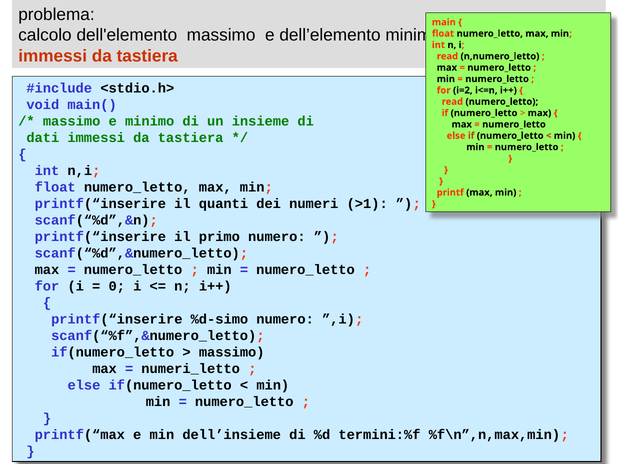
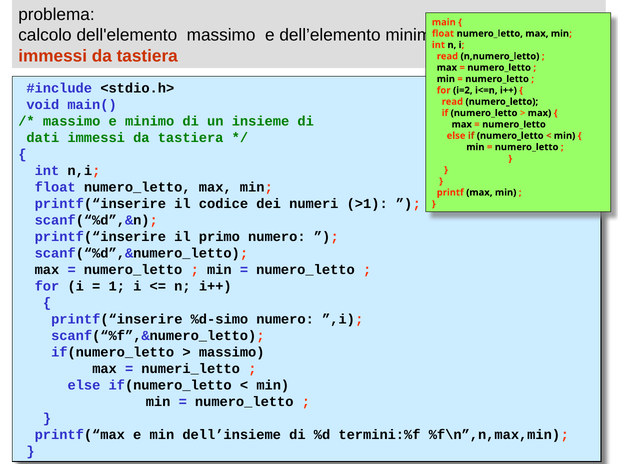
quanti: quanti -> codice
0: 0 -> 1
